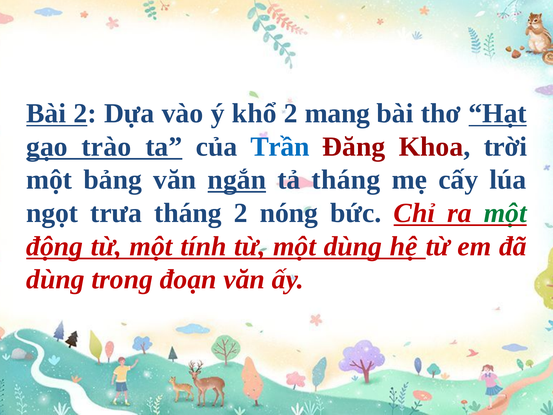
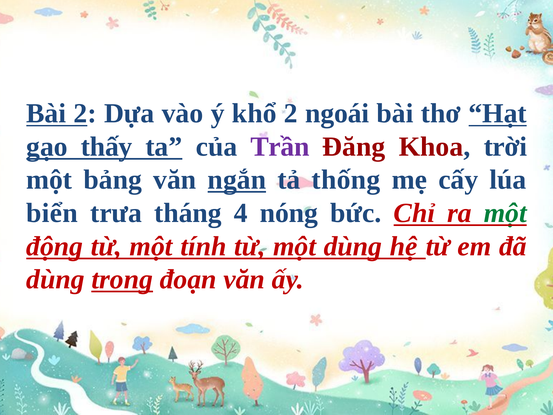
mang: mang -> ngoái
trào: trào -> thấy
Trần colour: blue -> purple
tả tháng: tháng -> thống
ngọt: ngọt -> biển
tháng 2: 2 -> 4
trong underline: none -> present
